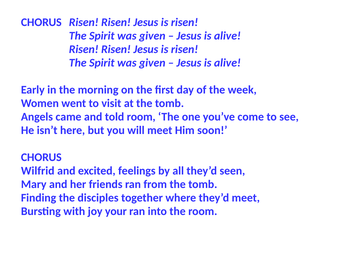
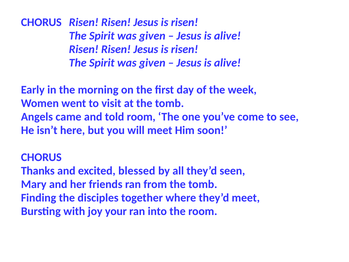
Wilfrid: Wilfrid -> Thanks
feelings: feelings -> blessed
